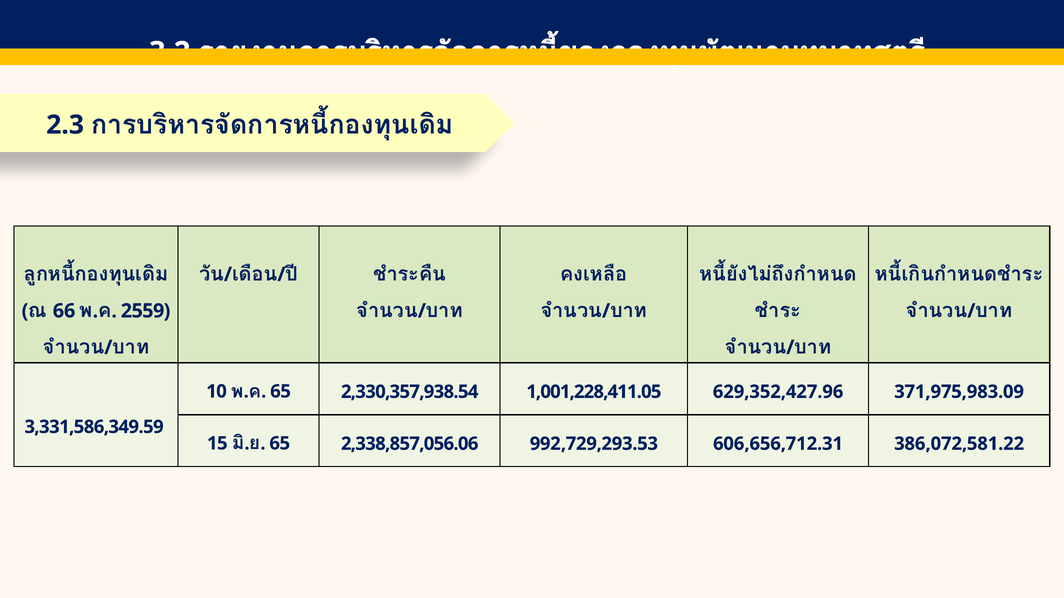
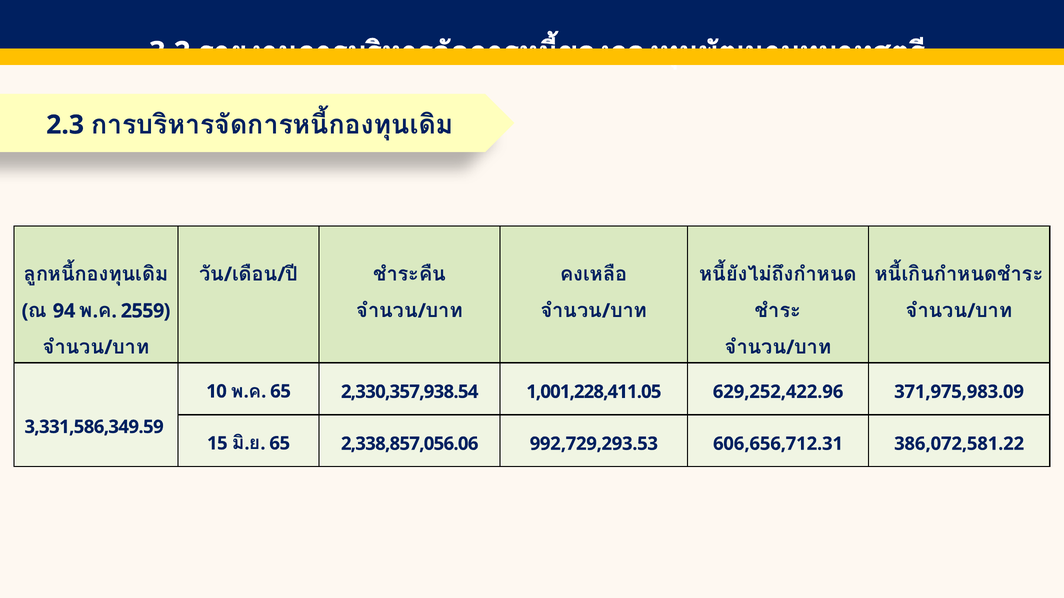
66: 66 -> 94
629,352,427.96: 629,352,427.96 -> 629,252,422.96
